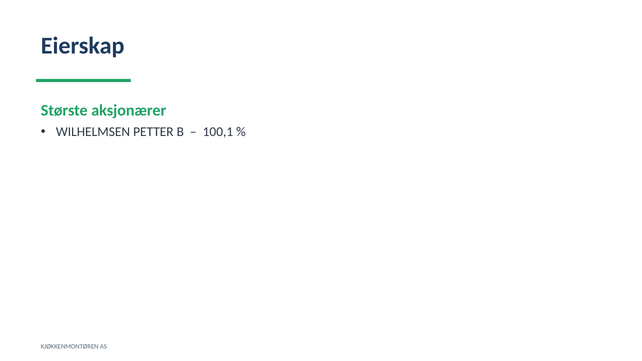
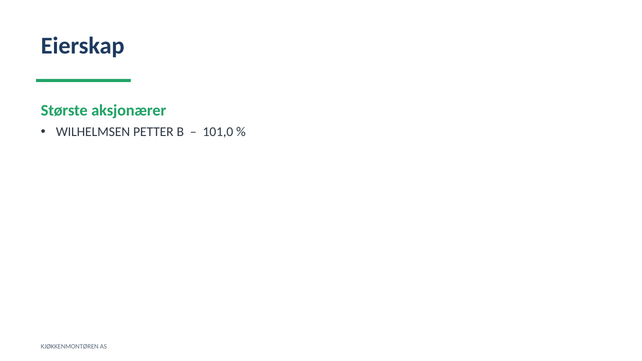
100,1: 100,1 -> 101,0
